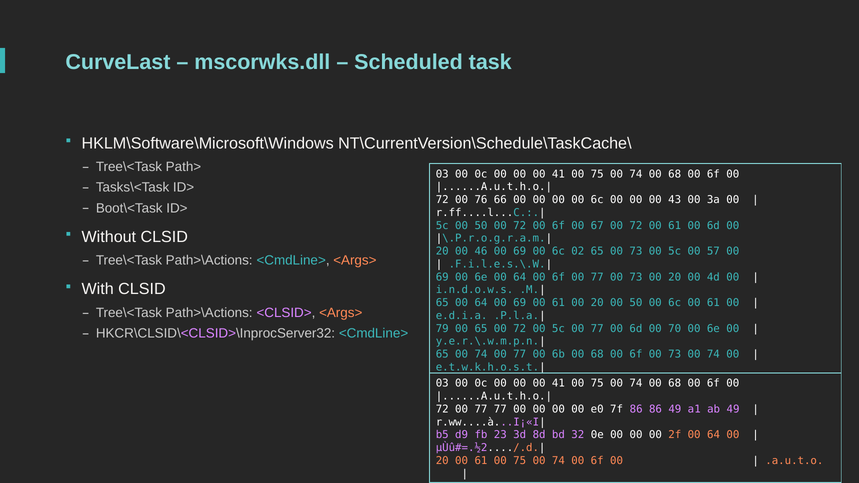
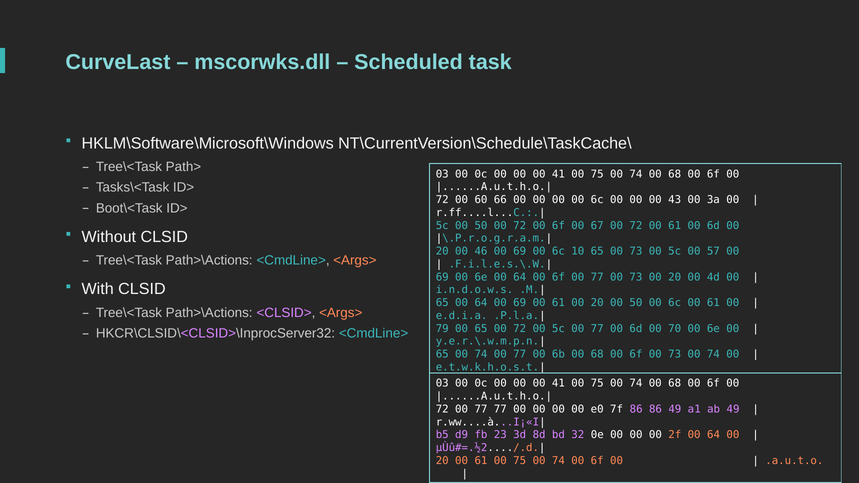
76: 76 -> 60
02: 02 -> 10
